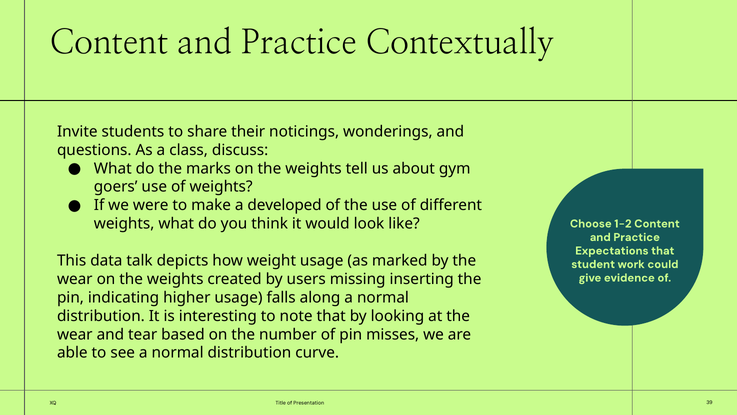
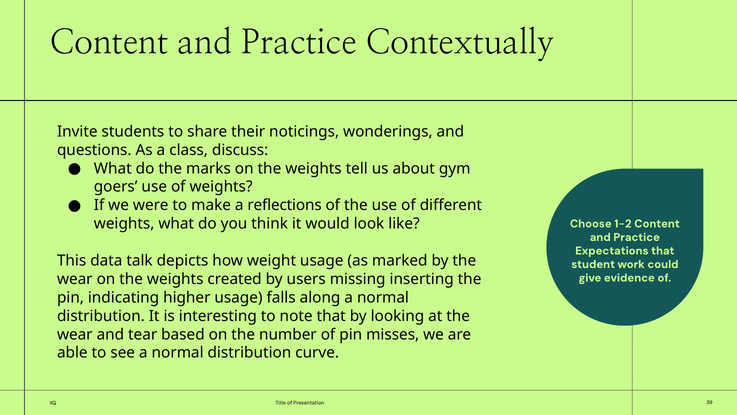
developed: developed -> reflections
